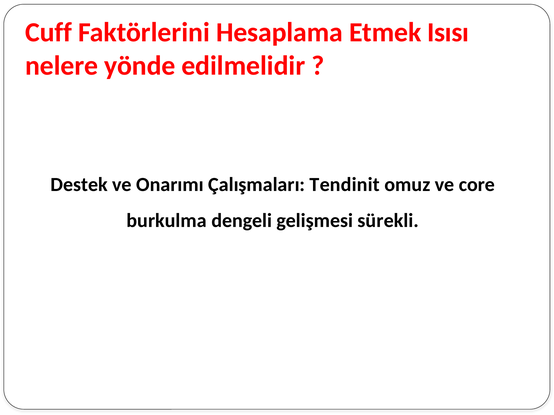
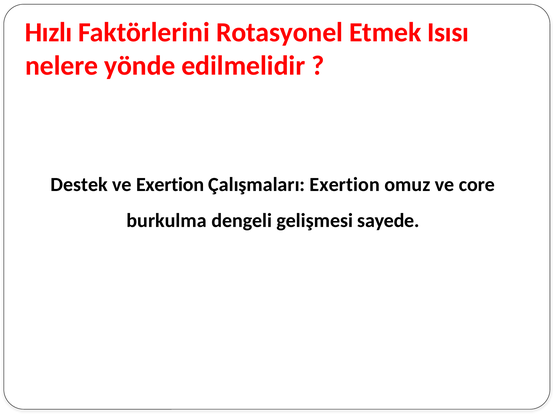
Cuff: Cuff -> Hızlı
Hesaplama: Hesaplama -> Rotasyonel
ve Onarımı: Onarımı -> Exertion
Çalışmaları Tendinit: Tendinit -> Exertion
sürekli: sürekli -> sayede
